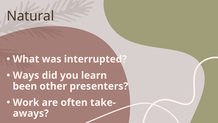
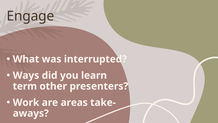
Natural: Natural -> Engage
been: been -> term
often: often -> areas
